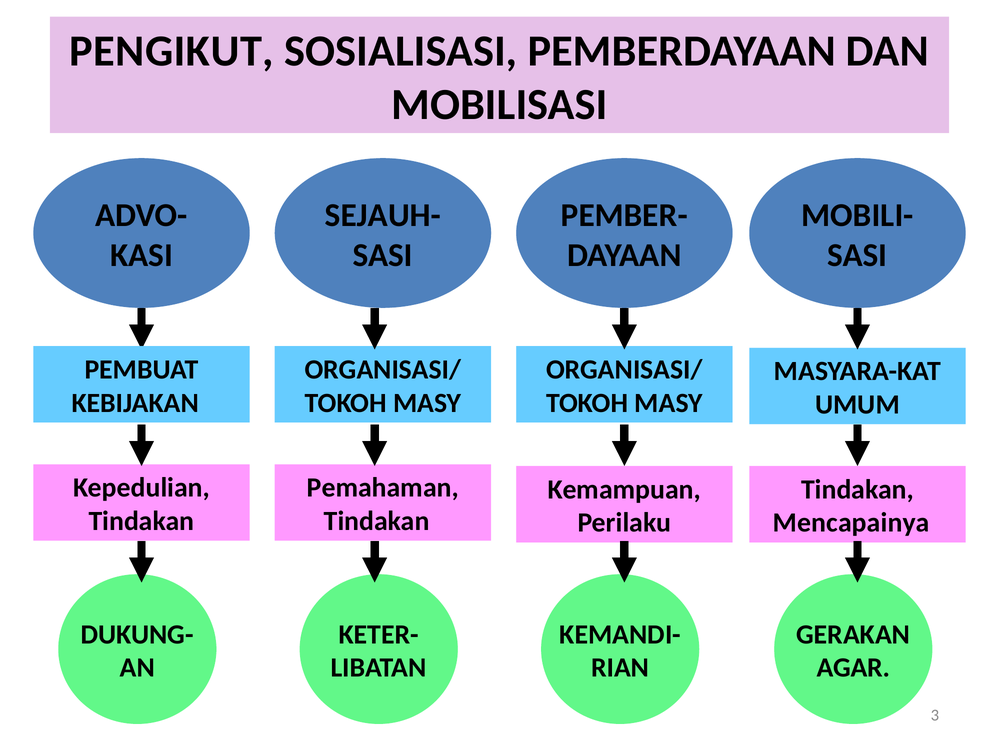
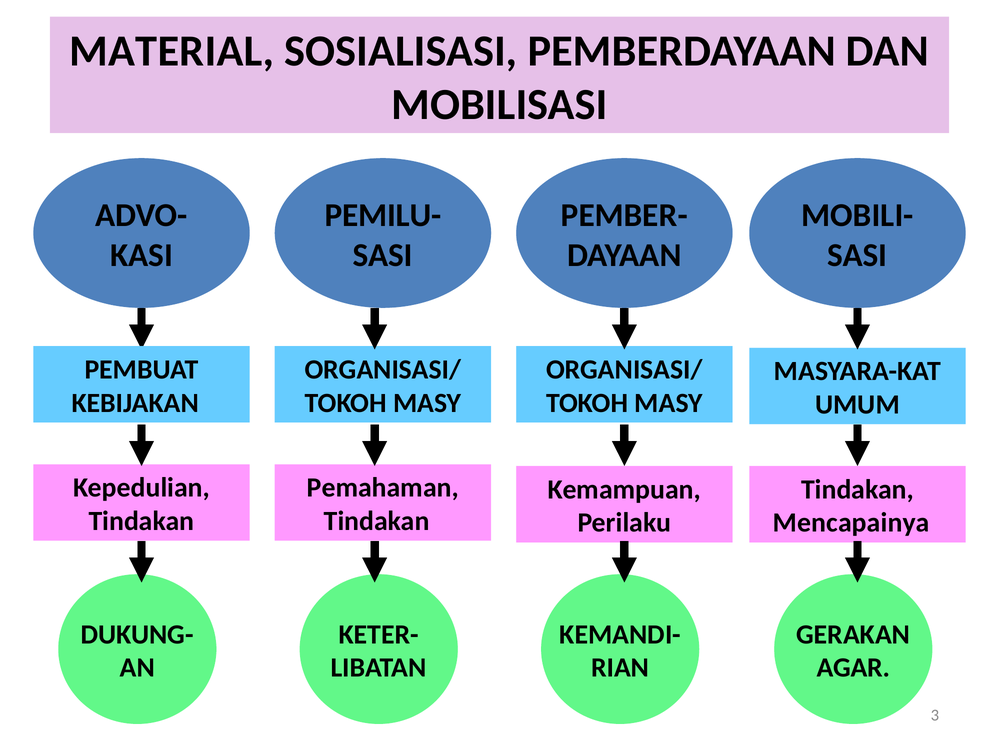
PENGIKUT: PENGIKUT -> MATERIAL
SEJAUH-: SEJAUH- -> PEMILU-
